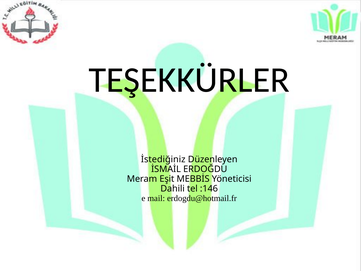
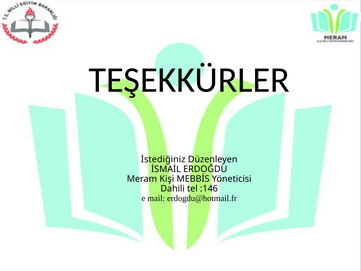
Eşit: Eşit -> Kişi
